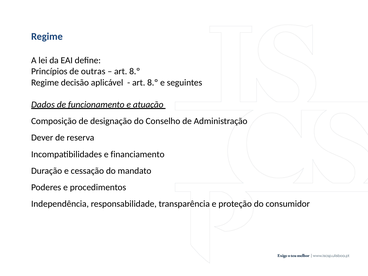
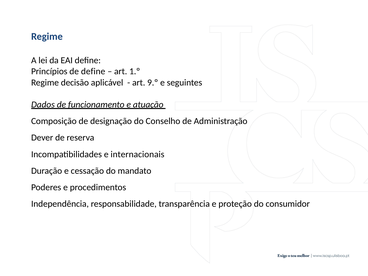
de outras: outras -> define
8.º at (135, 71): 8.º -> 1.º
8.º at (153, 82): 8.º -> 9.º
financiamento: financiamento -> internacionais
